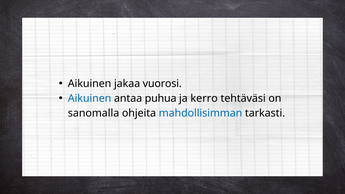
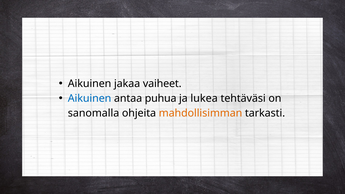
vuorosi: vuorosi -> vaiheet
kerro: kerro -> lukea
mahdollisimman colour: blue -> orange
